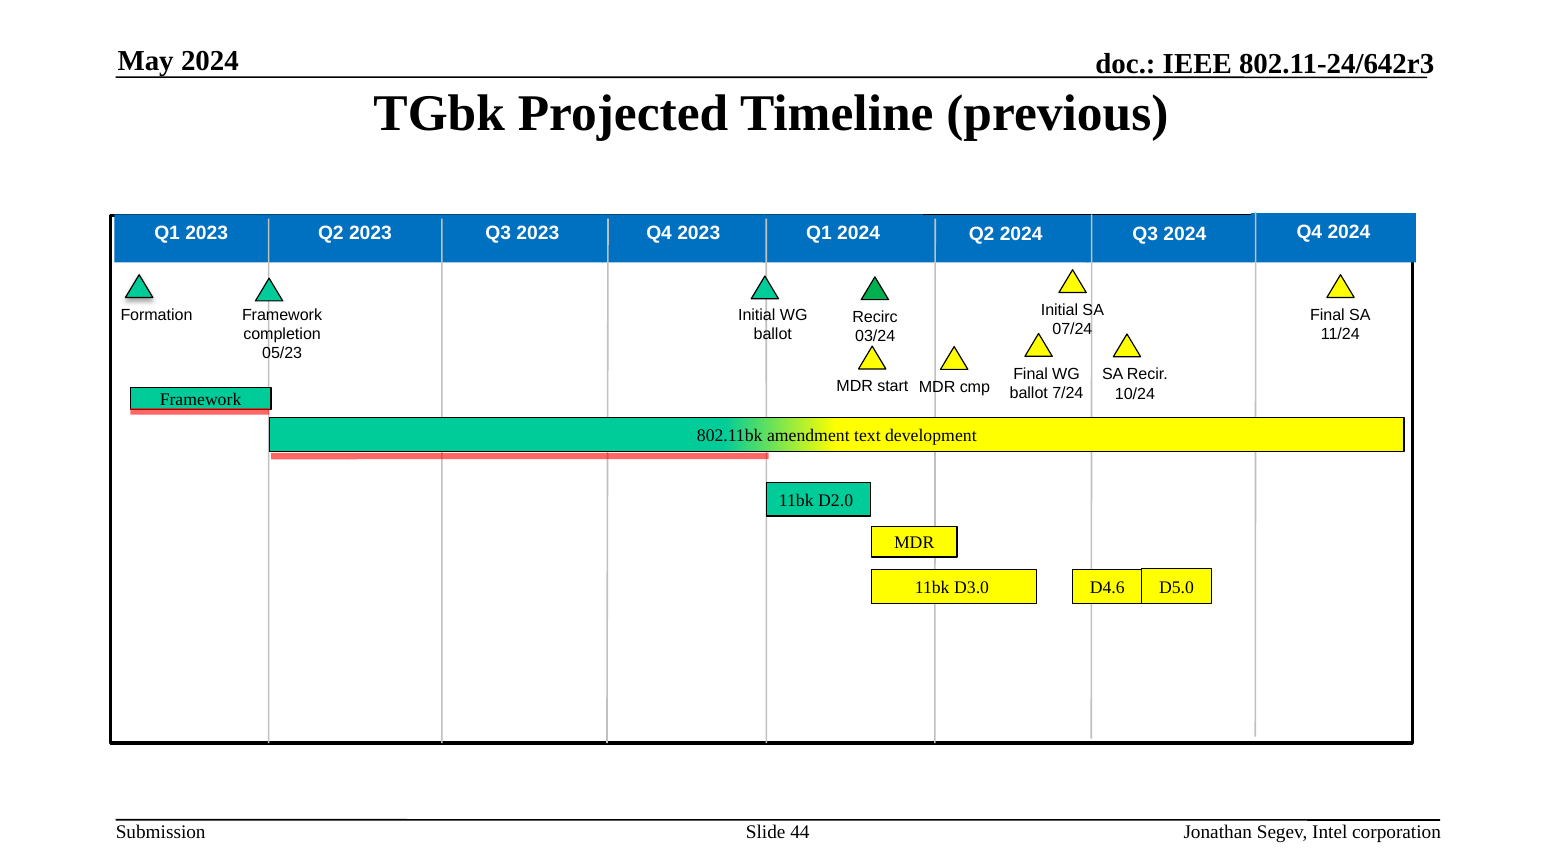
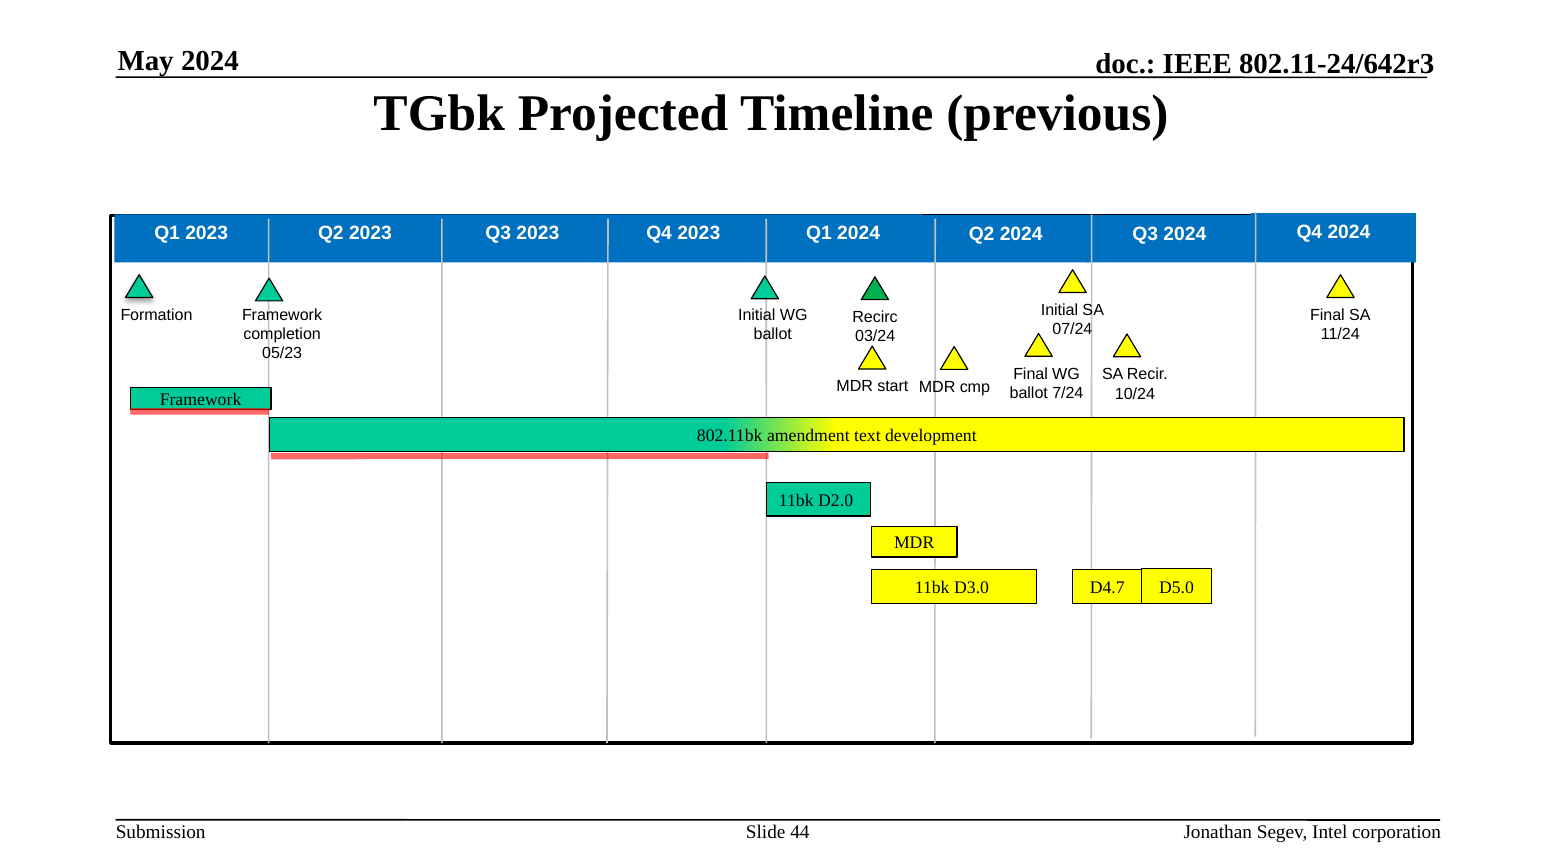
D4.6: D4.6 -> D4.7
